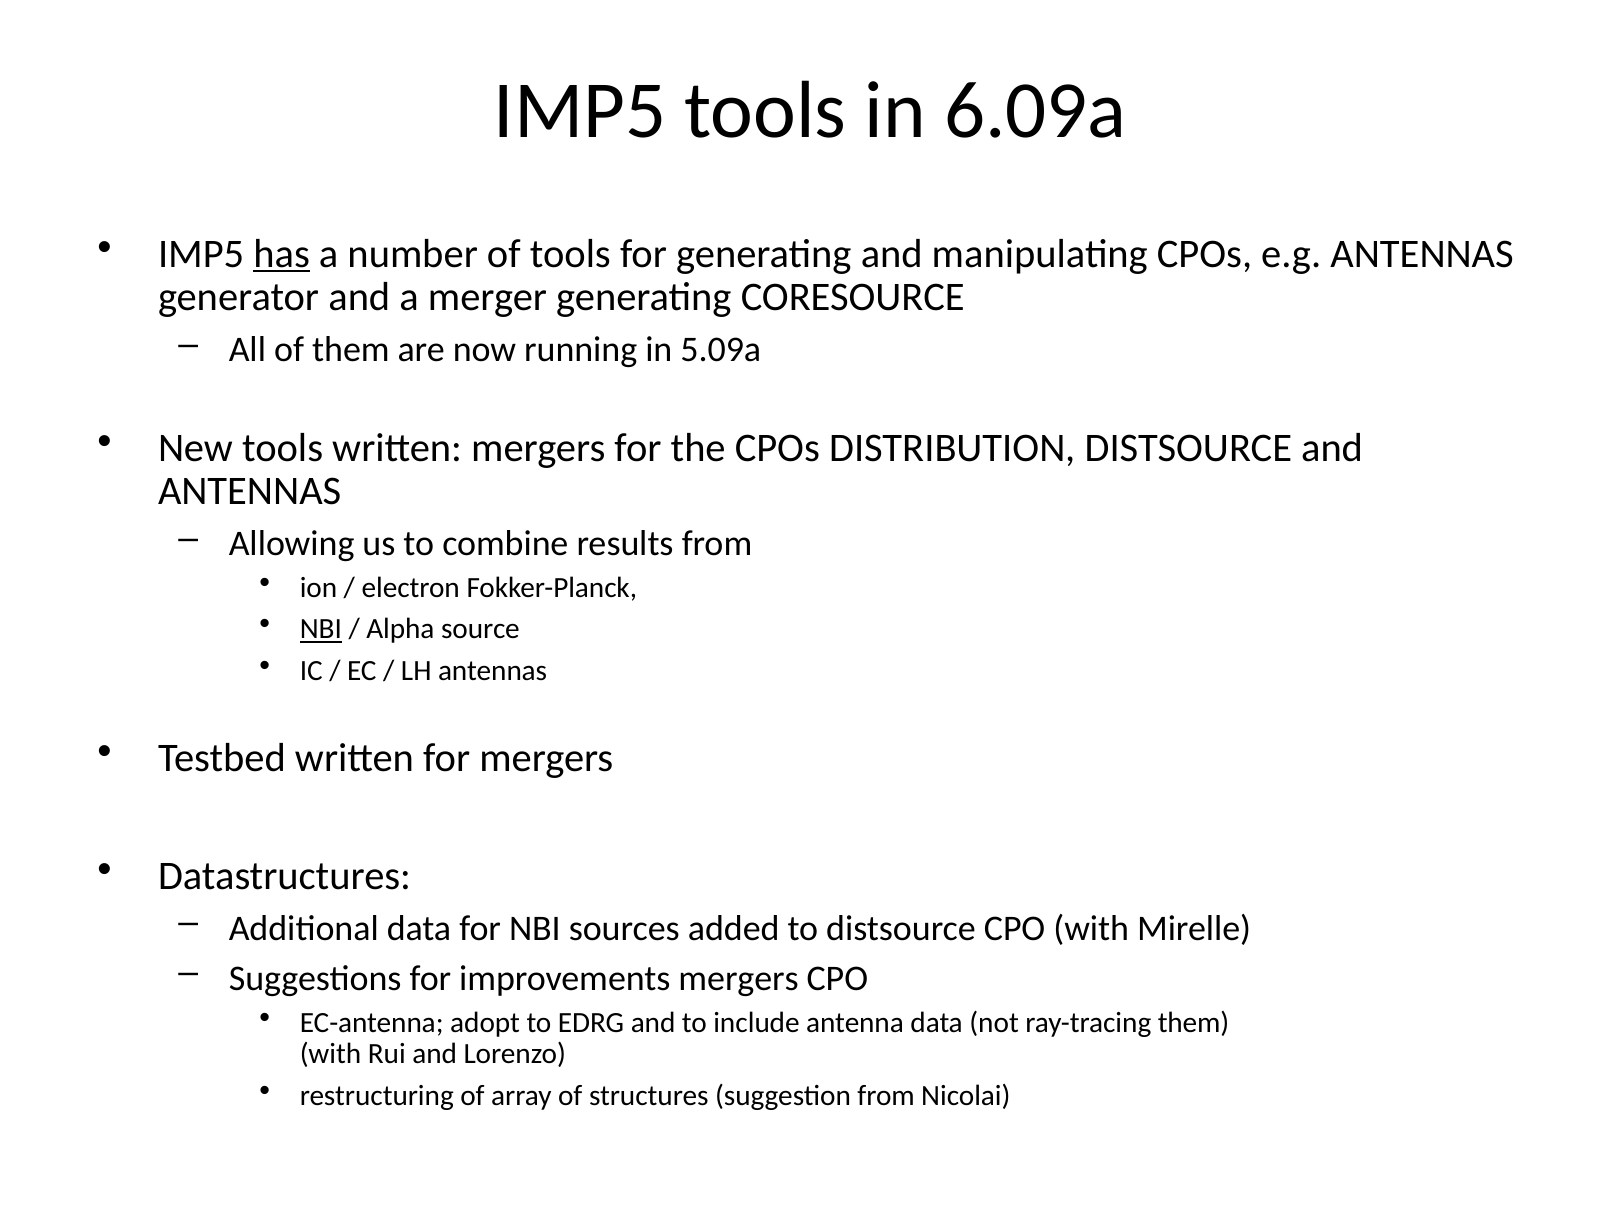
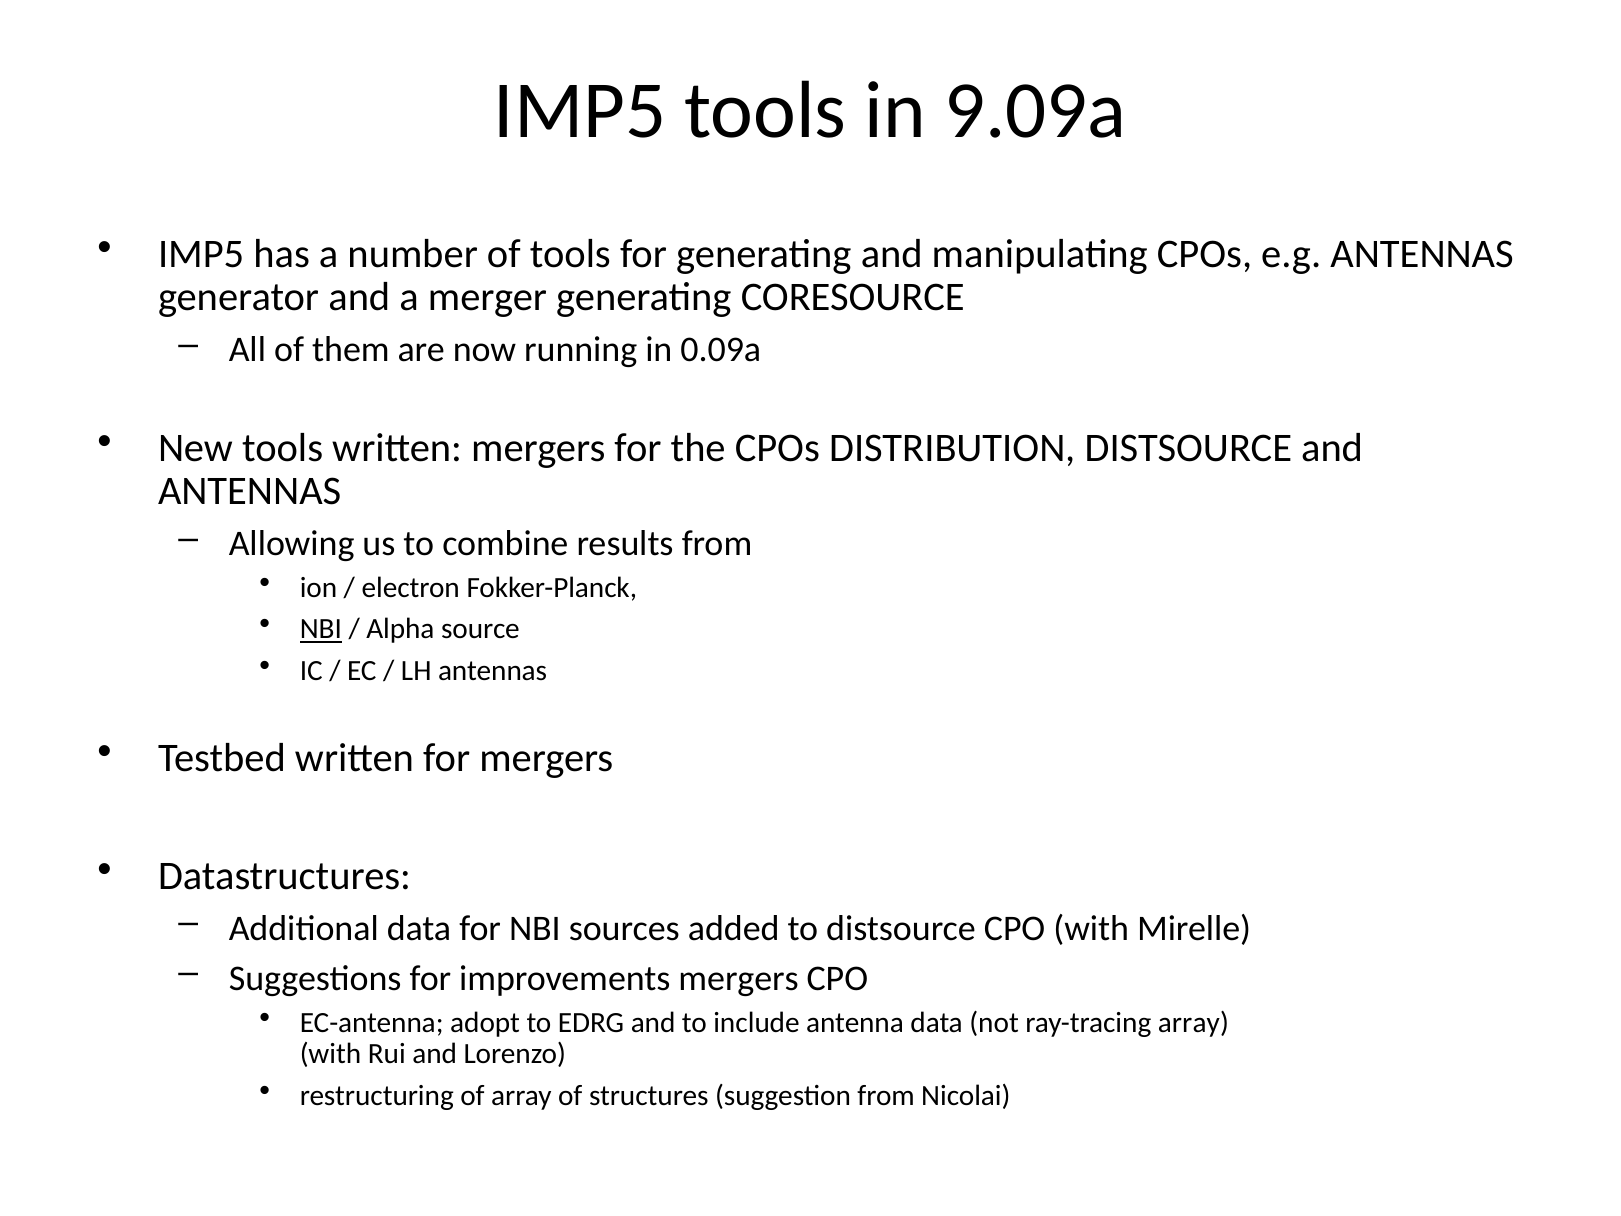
6.09a: 6.09a -> 9.09a
has underline: present -> none
5.09a: 5.09a -> 0.09a
ray-tracing them: them -> array
